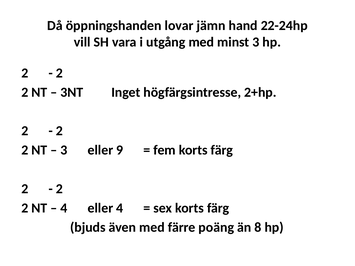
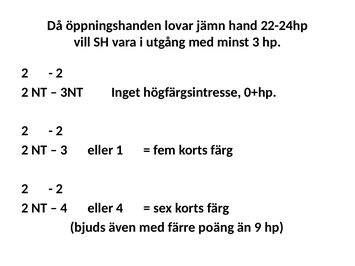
2+hp: 2+hp -> 0+hp
9: 9 -> 1
8: 8 -> 9
